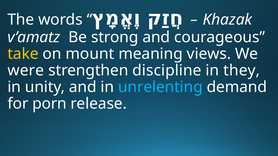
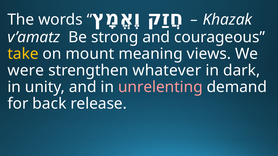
discipline: discipline -> whatever
they: they -> dark
unrelenting colour: light blue -> pink
porn: porn -> back
